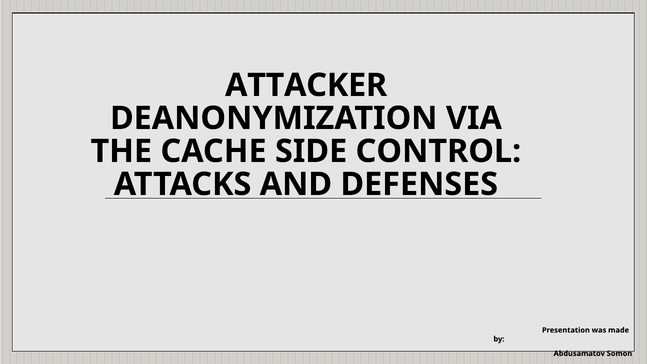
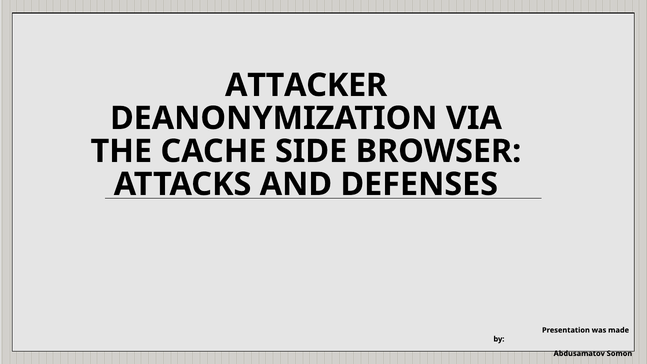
CONTROL: CONTROL -> BROWSER
